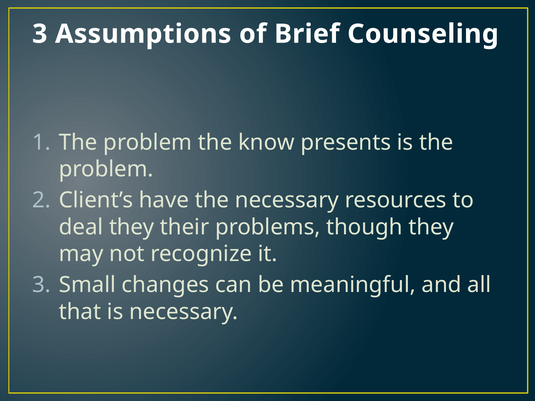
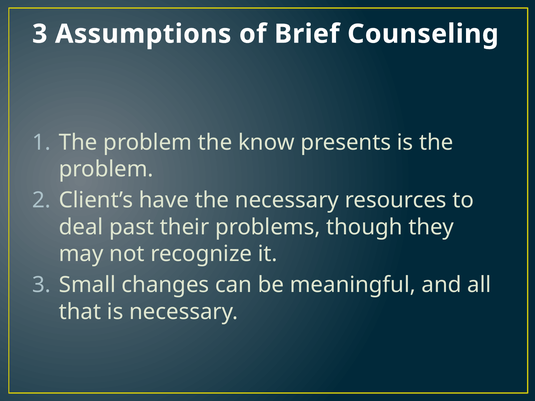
deal they: they -> past
